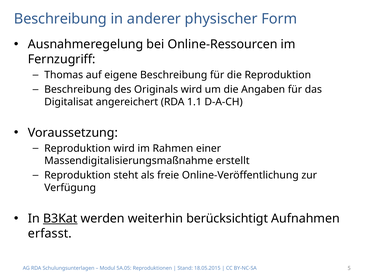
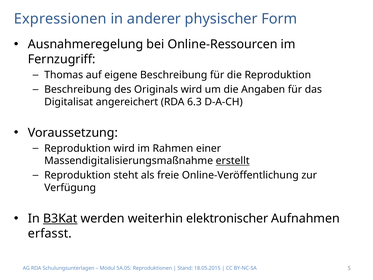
Beschreibung at (60, 19): Beschreibung -> Expressionen
1.1: 1.1 -> 6.3
erstellt underline: none -> present
berücksichtigt: berücksichtigt -> elektronischer
